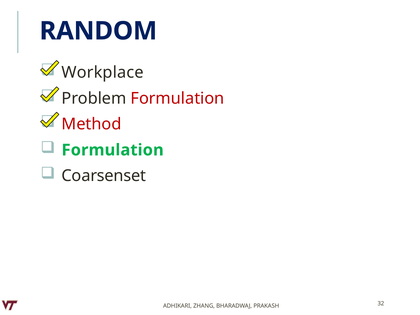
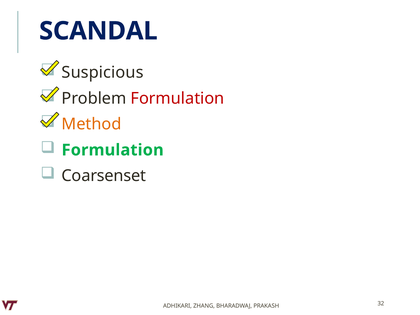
RANDOM: RANDOM -> SCANDAL
Workplace: Workplace -> Suspicious
Method colour: red -> orange
